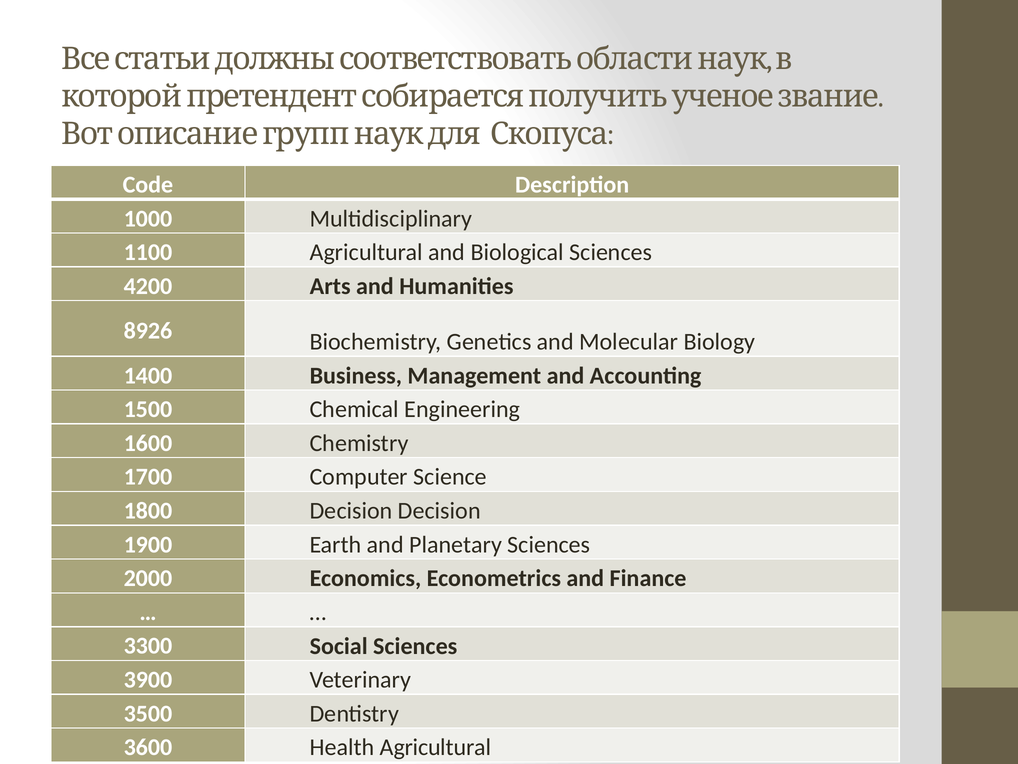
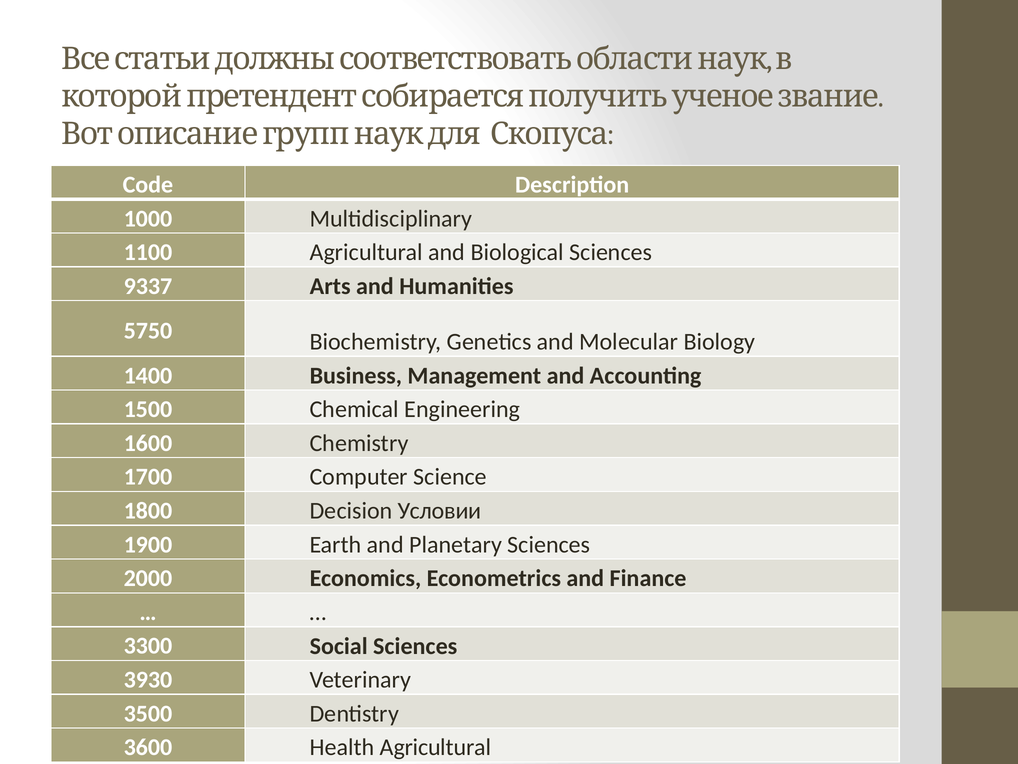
4200: 4200 -> 9337
8926: 8926 -> 5750
Decision Decision: Decision -> Условии
3900: 3900 -> 3930
